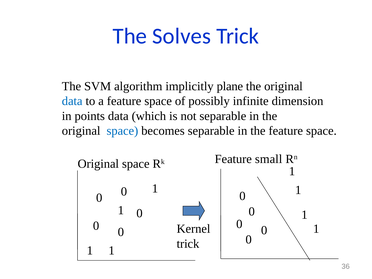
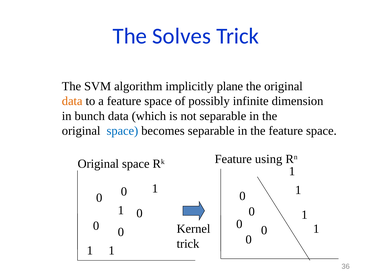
data at (72, 101) colour: blue -> orange
points: points -> bunch
small: small -> using
